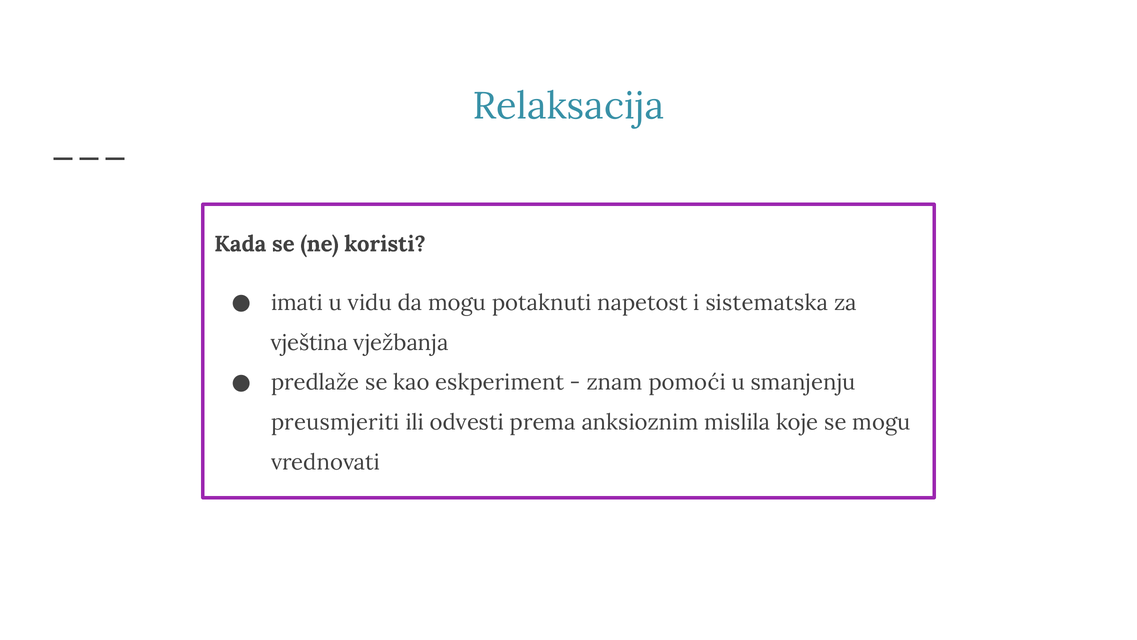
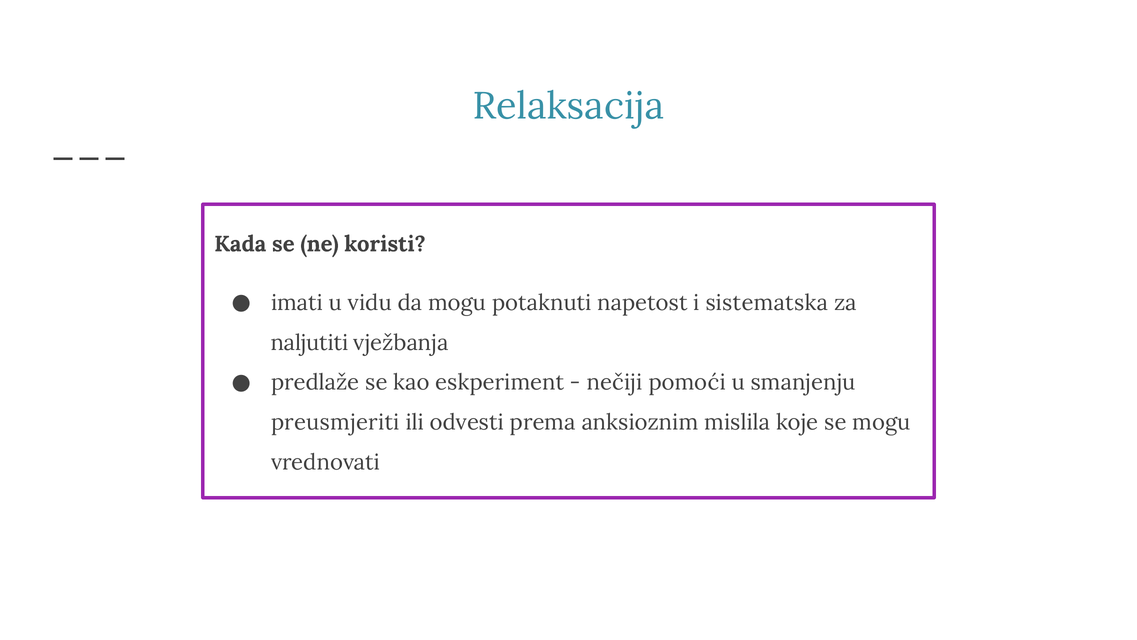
vještina: vještina -> naljutiti
znam: znam -> nečiji
